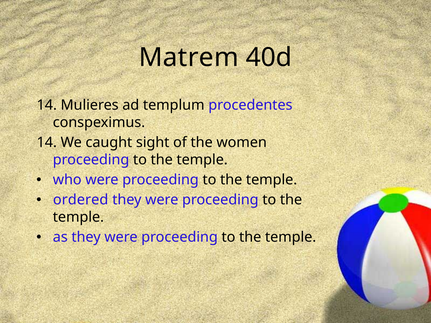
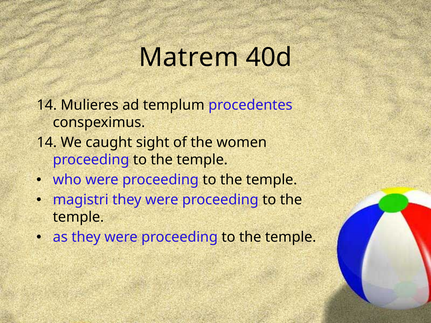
ordered: ordered -> magistri
